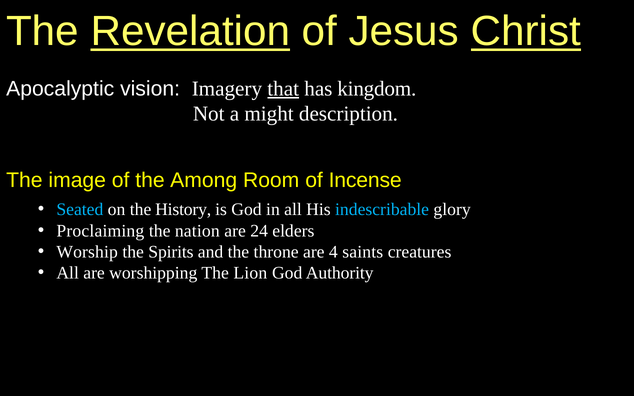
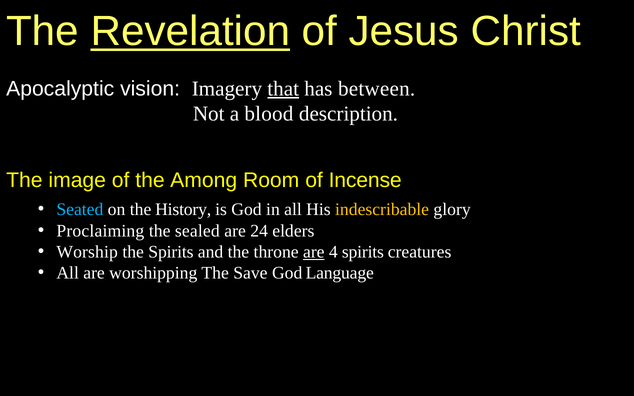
Christ underline: present -> none
kingdom: kingdom -> between
might: might -> blood
indescribable colour: light blue -> yellow
nation: nation -> sealed
are at (314, 252) underline: none -> present
4 saints: saints -> spirits
Lion: Lion -> Save
Authority: Authority -> Language
